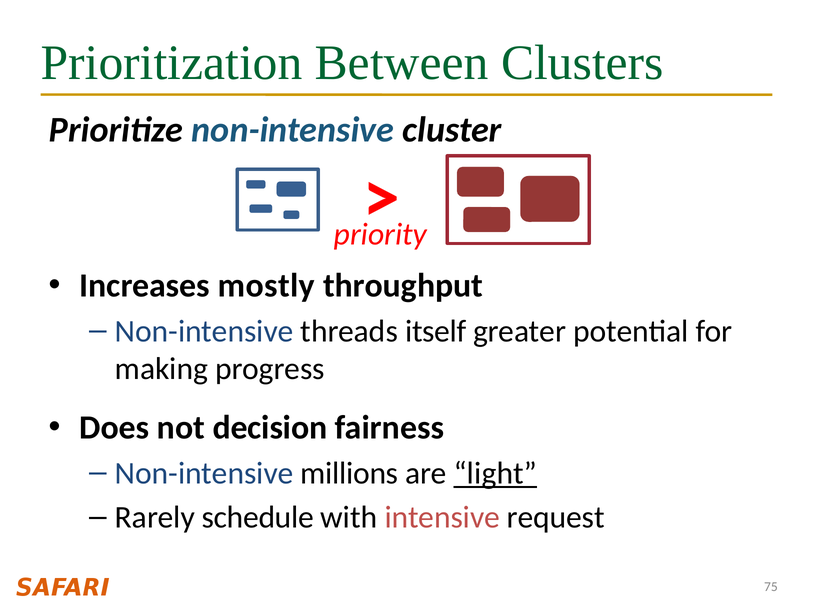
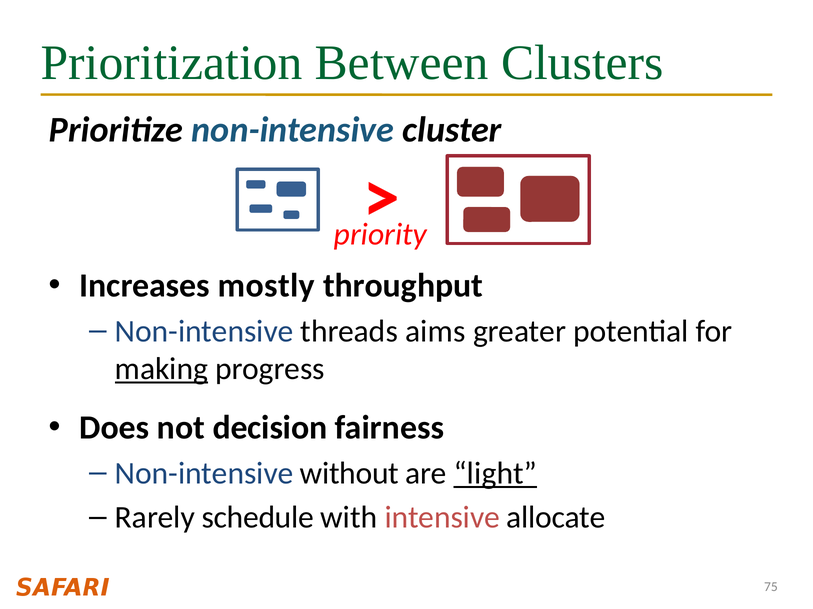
itself: itself -> aims
making underline: none -> present
millions: millions -> without
request: request -> allocate
